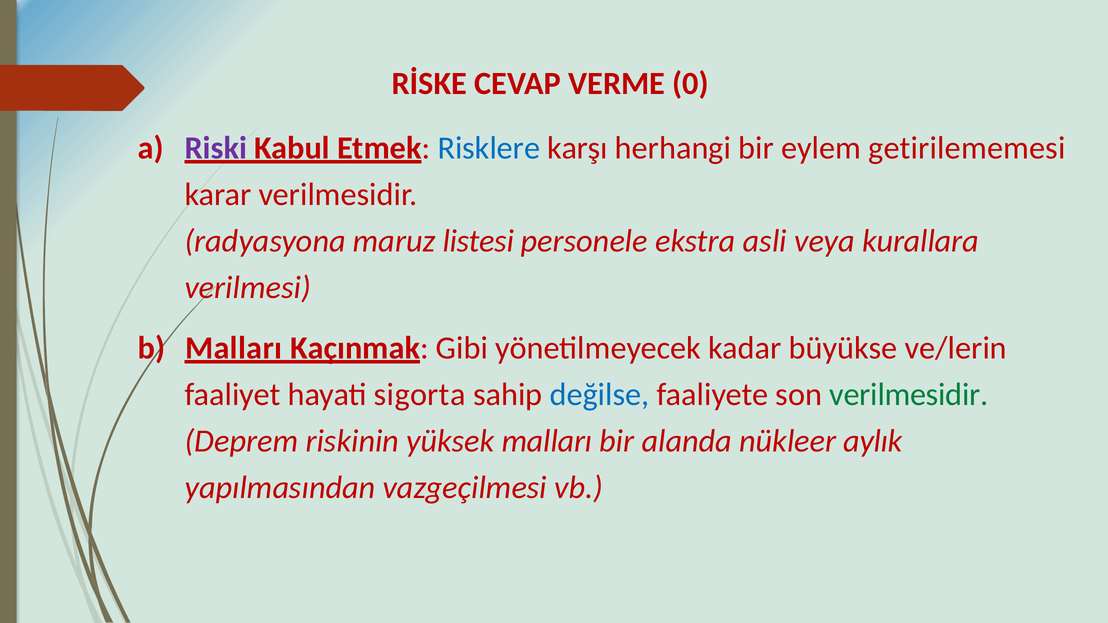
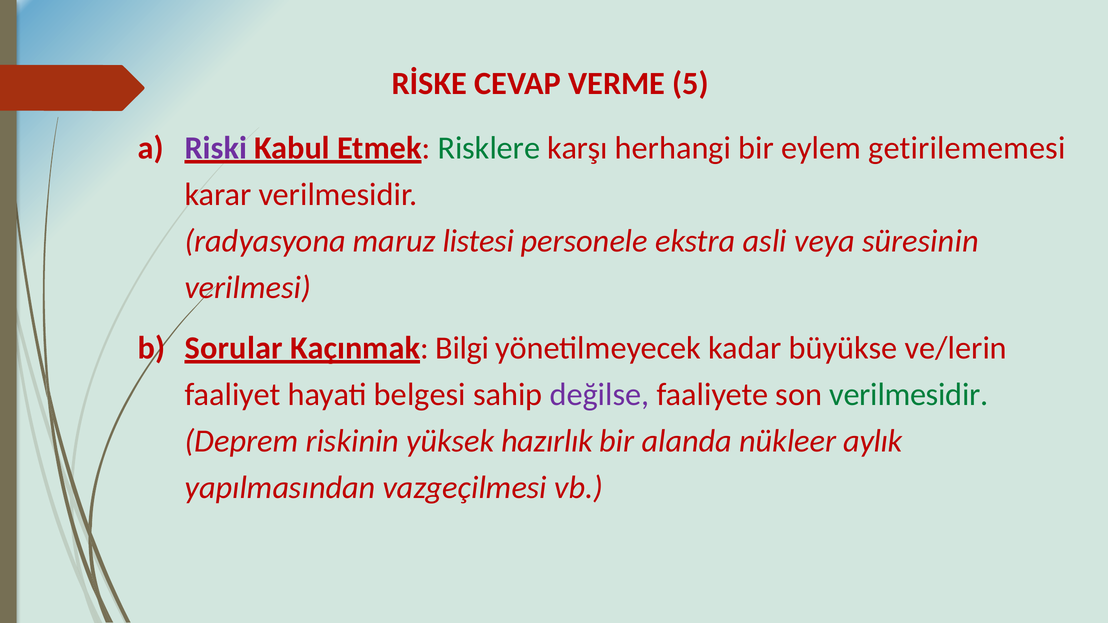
0: 0 -> 5
Risklere colour: blue -> green
kurallara: kurallara -> süresinin
Malları at (234, 348): Malları -> Sorular
Gibi: Gibi -> Bilgi
sigorta: sigorta -> belgesi
değilse colour: blue -> purple
yüksek malları: malları -> hazırlık
